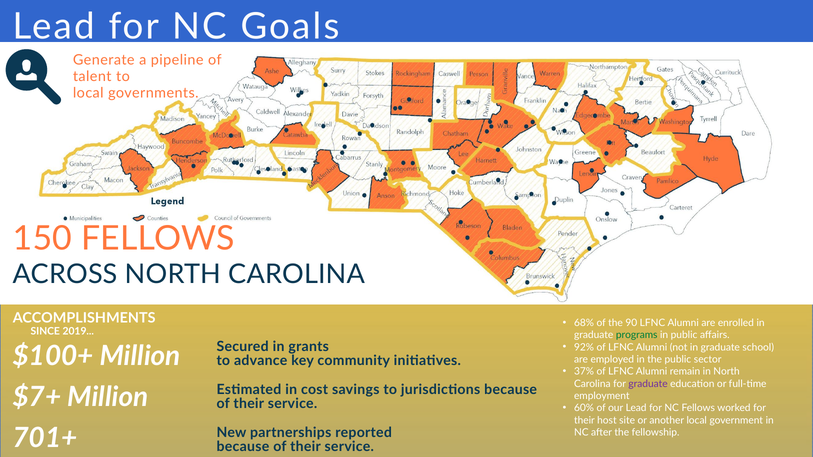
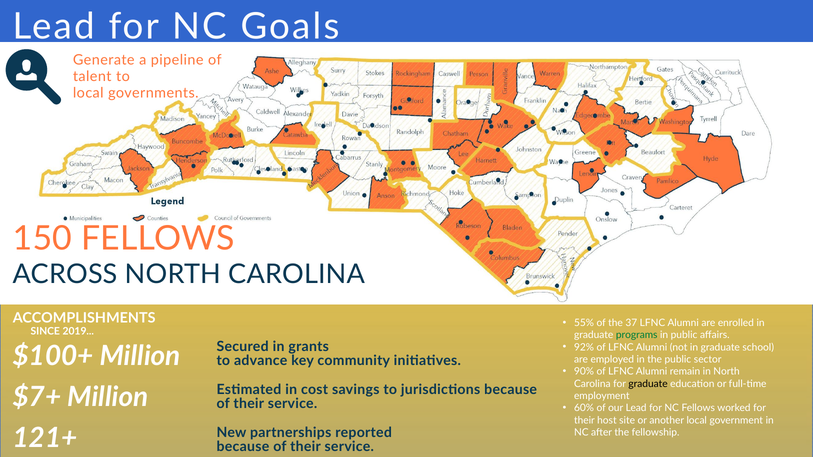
68%: 68% -> 55%
90: 90 -> 37
37%: 37% -> 90%
graduate at (648, 384) colour: purple -> black
701+: 701+ -> 121+
